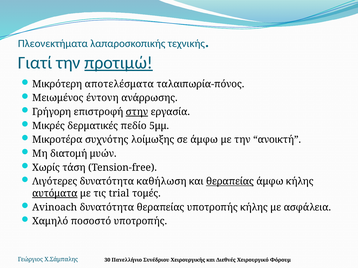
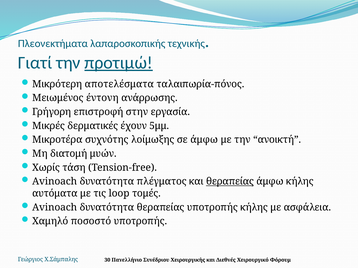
στην underline: present -> none
πεδίο: πεδίο -> έχουν
Λιγότερες at (55, 182): Λιγότερες -> Avinoach
καθήλωση: καθήλωση -> πλέγματος
αυτόματα underline: present -> none
trial: trial -> loop
